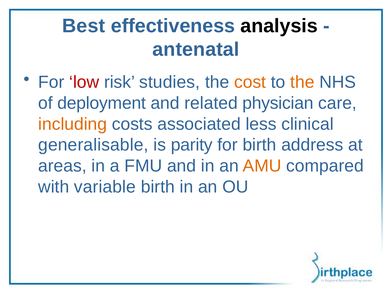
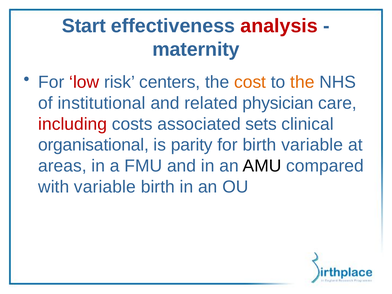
Best: Best -> Start
analysis colour: black -> red
antenatal: antenatal -> maternity
studies: studies -> centers
deployment: deployment -> institutional
including colour: orange -> red
less: less -> sets
generalisable: generalisable -> organisational
birth address: address -> variable
AMU colour: orange -> black
